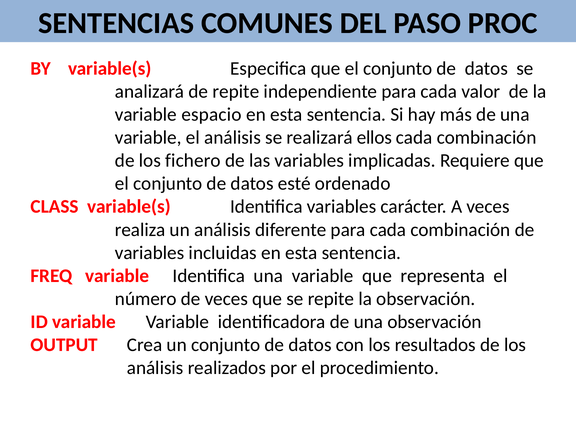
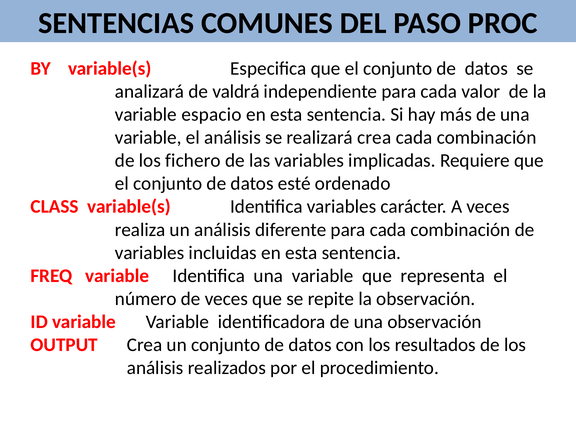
de repite: repite -> valdrá
realizará ellos: ellos -> crea
